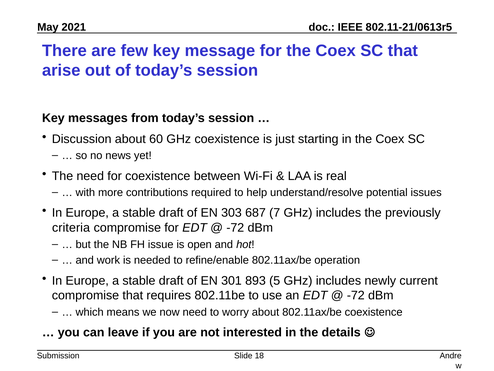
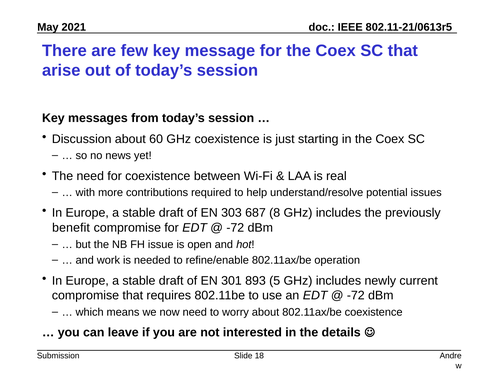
7: 7 -> 8
criteria: criteria -> benefit
